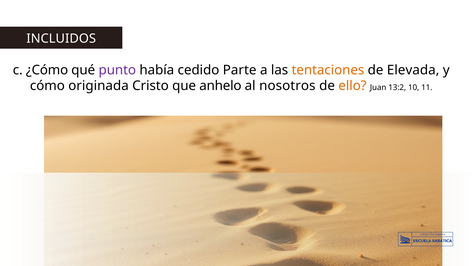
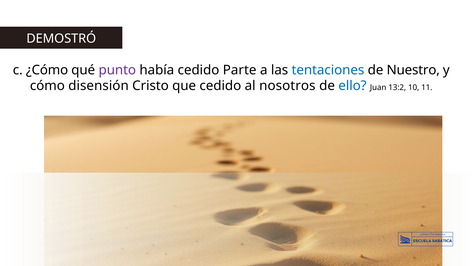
INCLUIDOS: INCLUIDOS -> DEMOSTRÓ
tentaciones colour: orange -> blue
Elevada: Elevada -> Nuestro
originada: originada -> disensión
que anhelo: anhelo -> cedido
ello colour: orange -> blue
